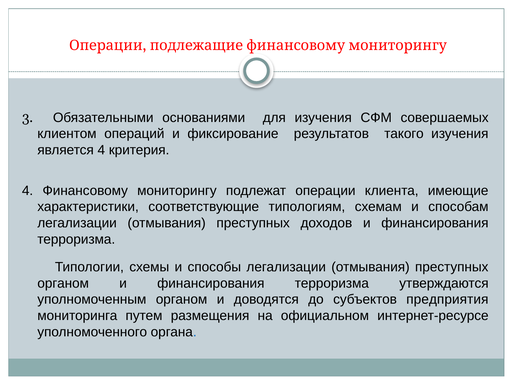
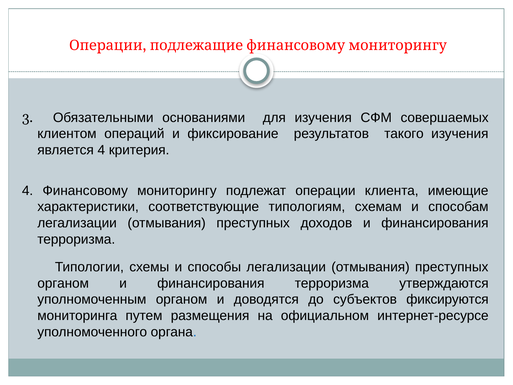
предприятия: предприятия -> фиксируются
